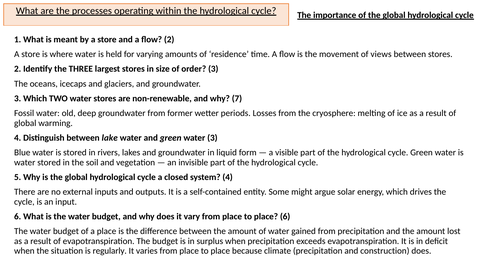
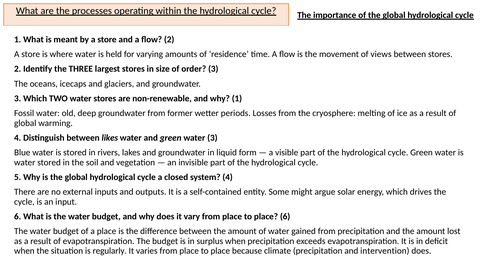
why 7: 7 -> 1
lake: lake -> likes
construction: construction -> intervention
